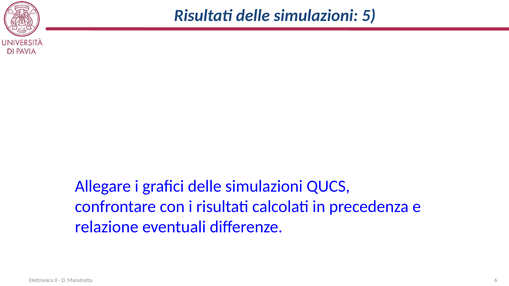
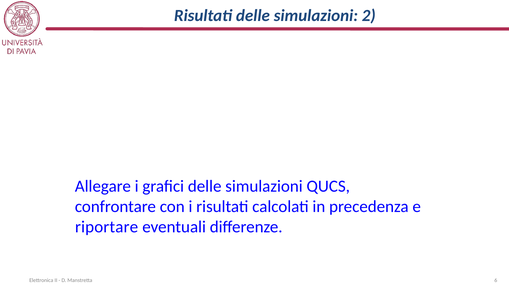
5: 5 -> 2
relazione: relazione -> riportare
